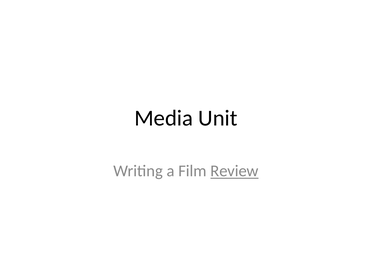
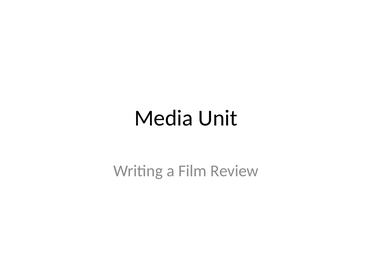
Review underline: present -> none
